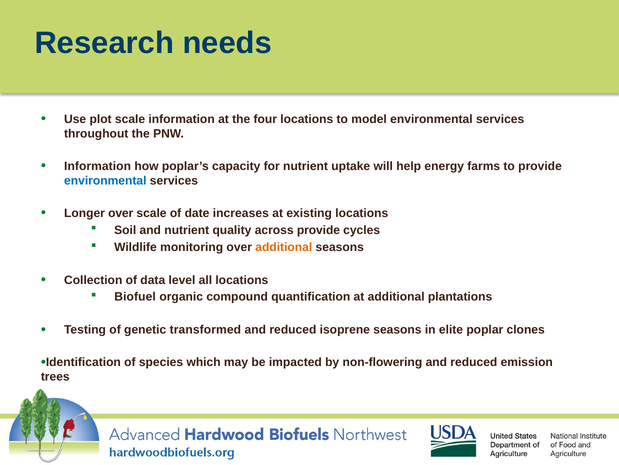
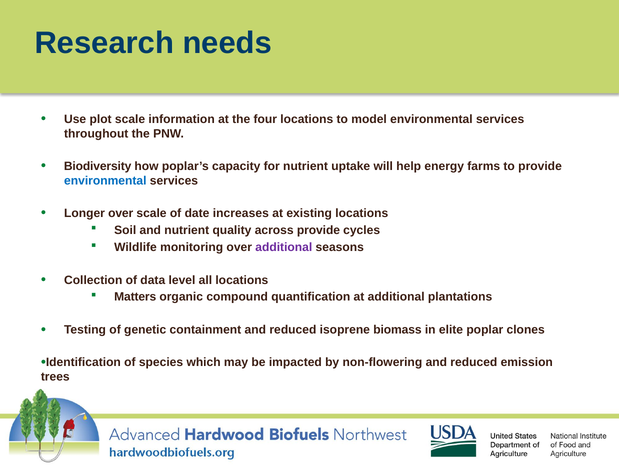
Information at (98, 166): Information -> Biodiversity
additional at (284, 247) colour: orange -> purple
Biofuel: Biofuel -> Matters
transformed: transformed -> containment
isoprene seasons: seasons -> biomass
